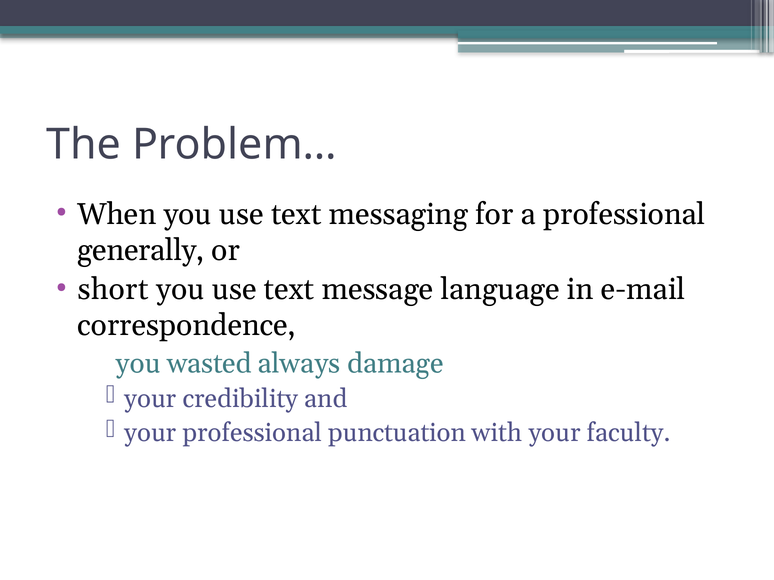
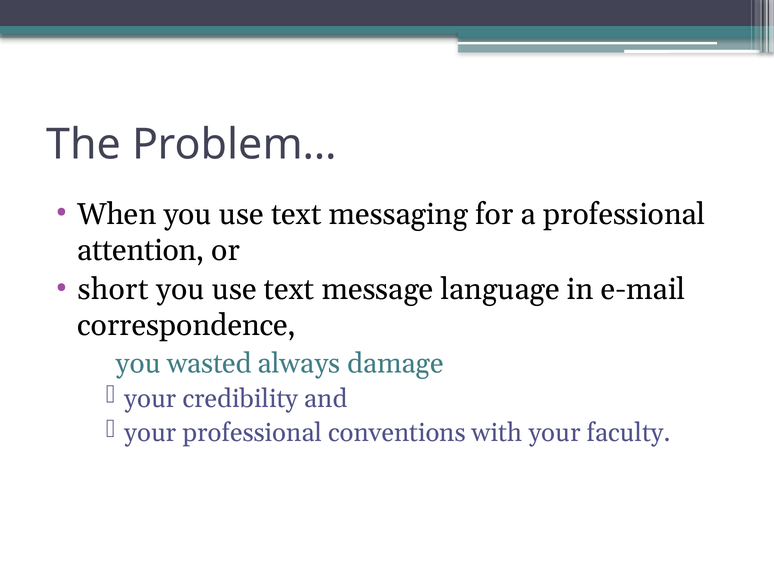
generally: generally -> attention
punctuation: punctuation -> conventions
